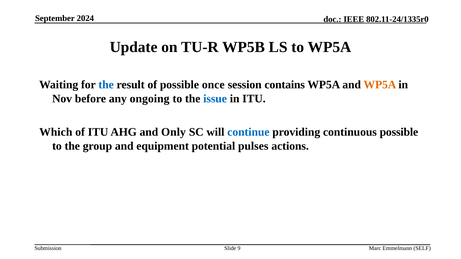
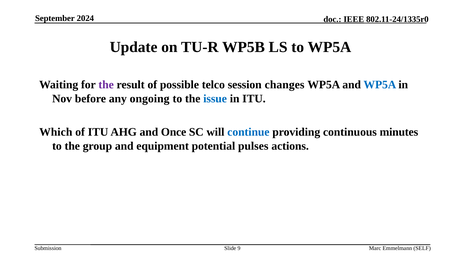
the at (106, 85) colour: blue -> purple
once: once -> telco
contains: contains -> changes
WP5A at (380, 85) colour: orange -> blue
Only: Only -> Once
continuous possible: possible -> minutes
